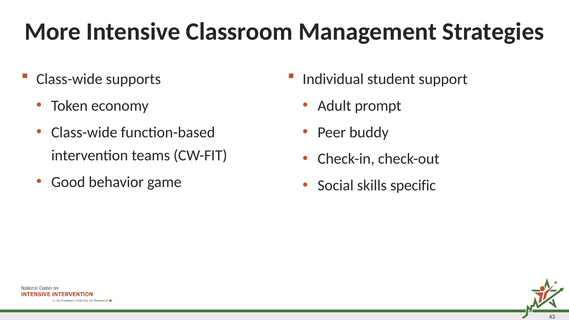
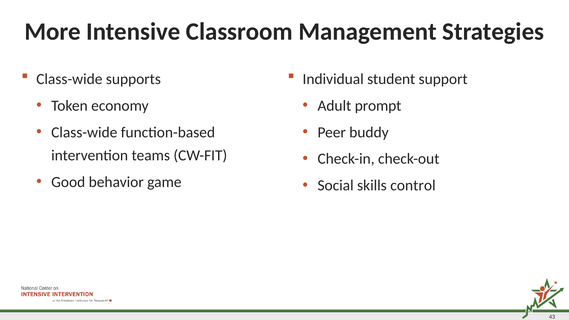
specific: specific -> control
